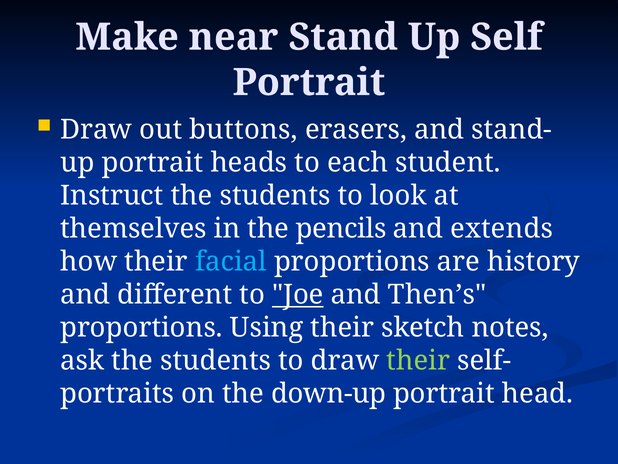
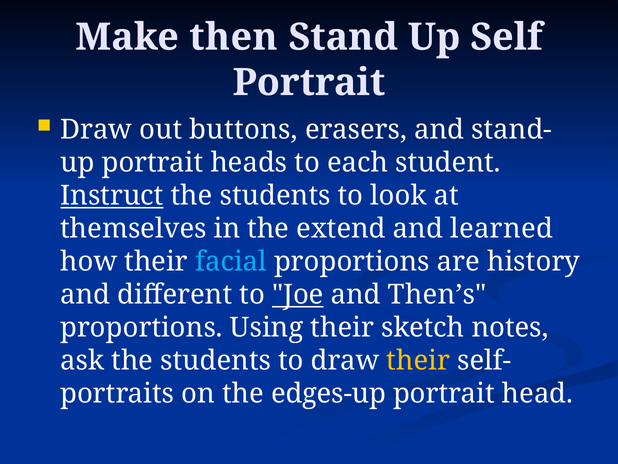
near: near -> then
Instruct underline: none -> present
pencils: pencils -> extend
extends: extends -> learned
their at (418, 360) colour: light green -> yellow
down-up: down-up -> edges-up
